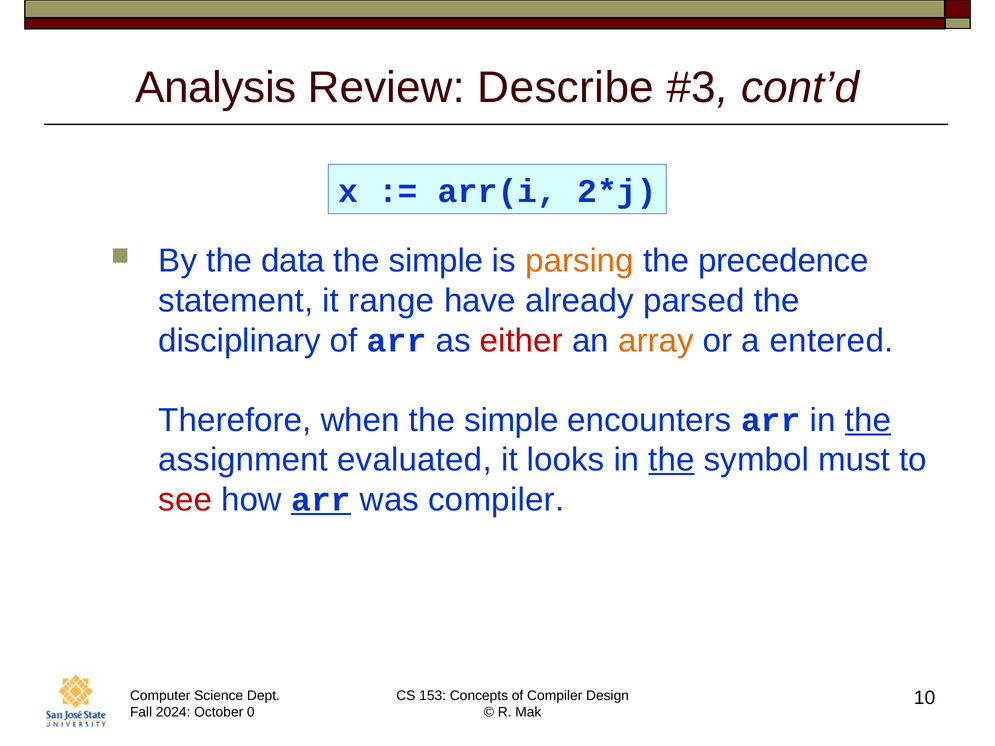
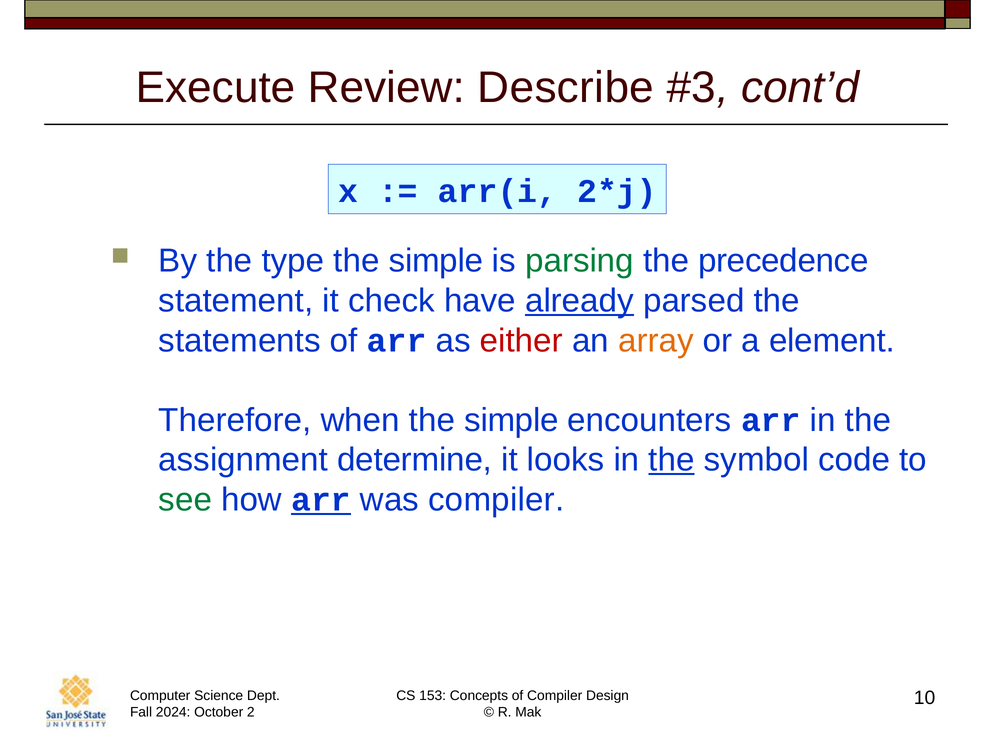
Analysis: Analysis -> Execute
data: data -> type
parsing colour: orange -> green
range: range -> check
already underline: none -> present
disciplinary: disciplinary -> statements
entered: entered -> element
the at (868, 420) underline: present -> none
evaluated: evaluated -> determine
must: must -> code
see colour: red -> green
0: 0 -> 2
